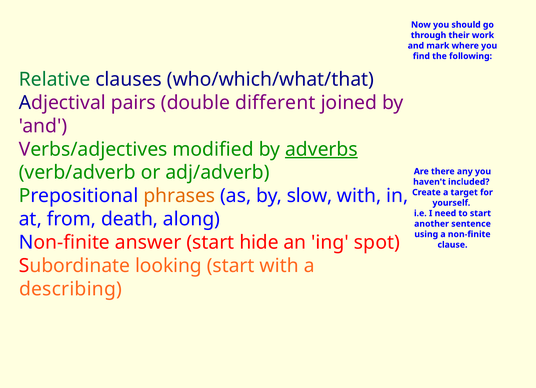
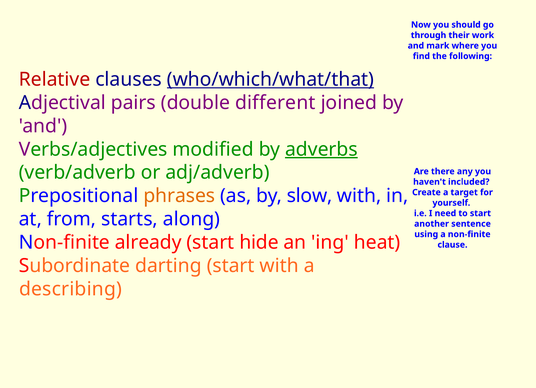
Relative colour: green -> red
who/which/what/that underline: none -> present
death: death -> starts
answer: answer -> already
spot: spot -> heat
looking: looking -> darting
